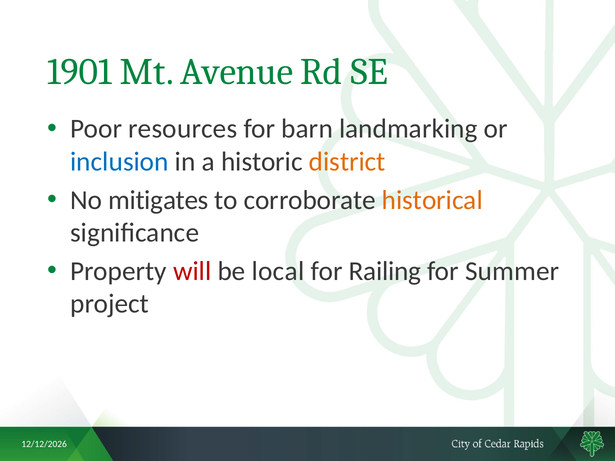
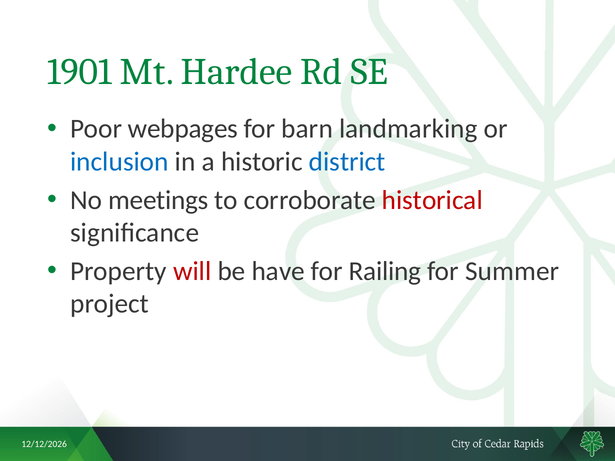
Avenue: Avenue -> Hardee
resources: resources -> webpages
district colour: orange -> blue
mitigates: mitigates -> meetings
historical colour: orange -> red
local: local -> have
